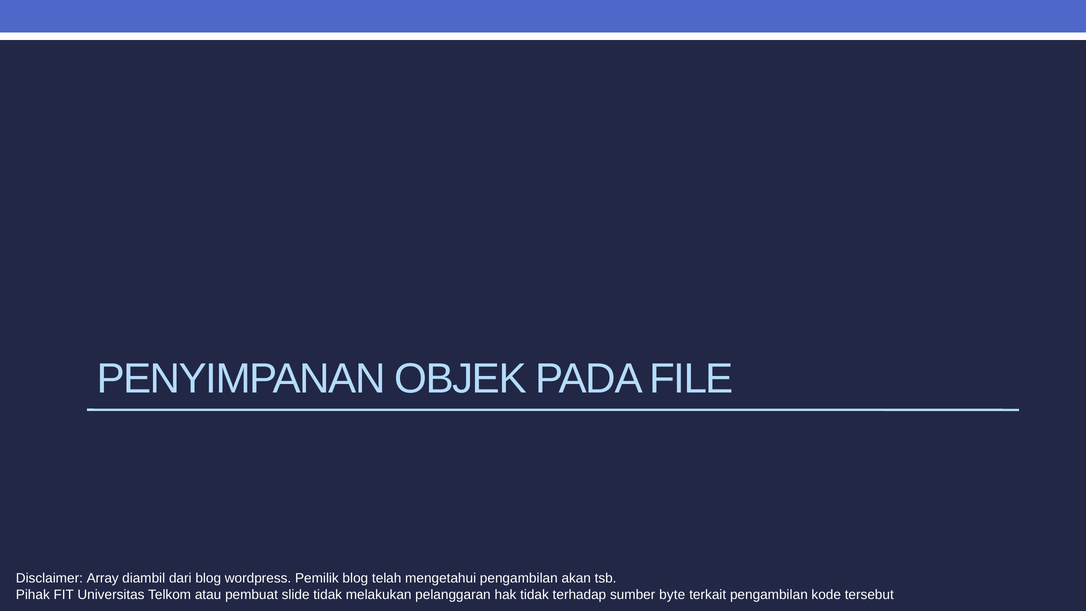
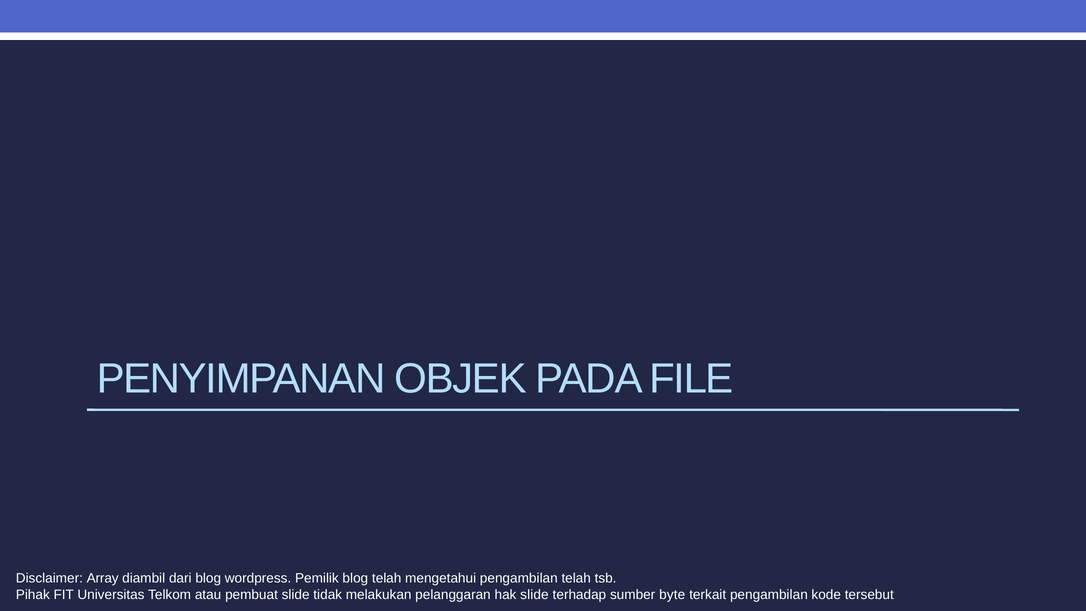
pengambilan akan: akan -> telah
hak tidak: tidak -> slide
